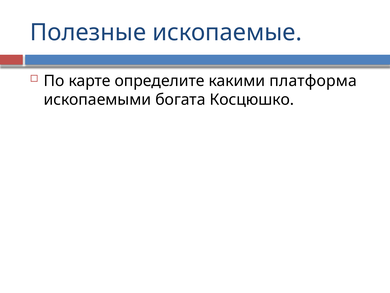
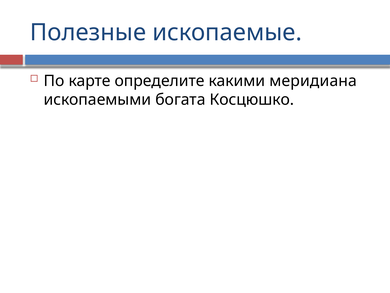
платформа: платформа -> меридиана
